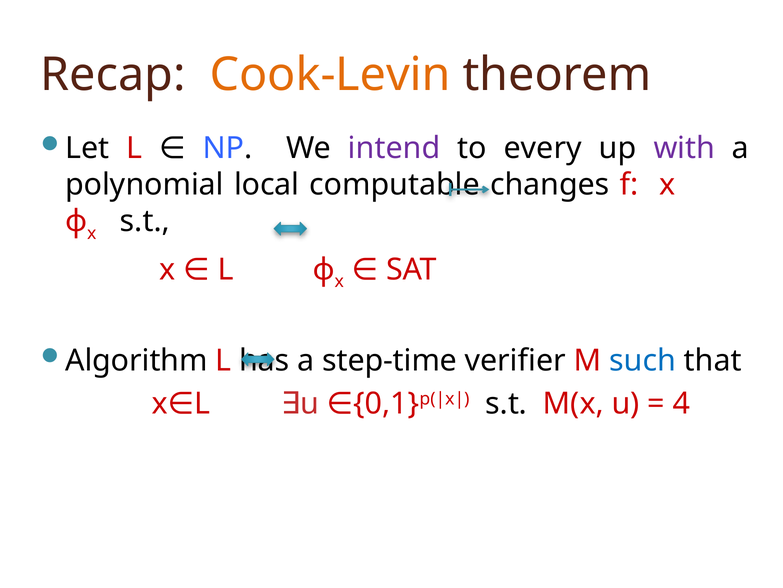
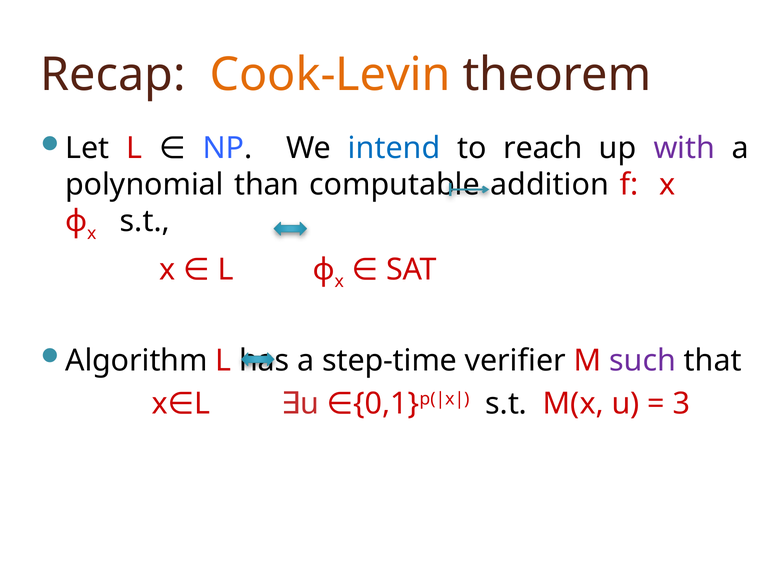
intend colour: purple -> blue
every: every -> reach
local: local -> than
changes: changes -> addition
such colour: blue -> purple
4: 4 -> 3
